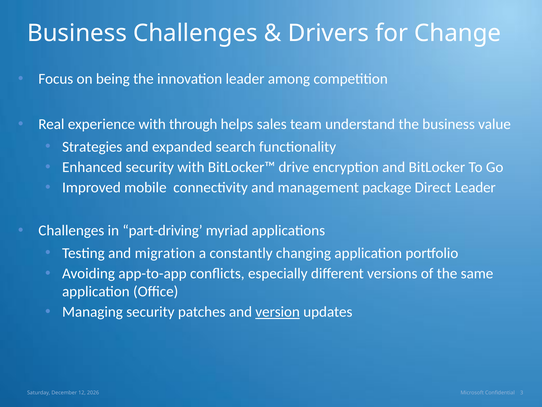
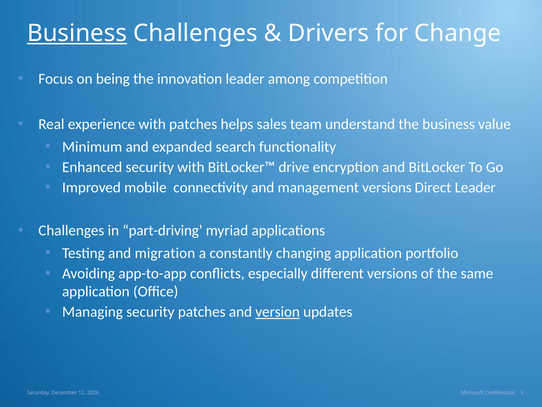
Business at (77, 33) underline: none -> present
with through: through -> patches
Strategies: Strategies -> Minimum
management package: package -> versions
